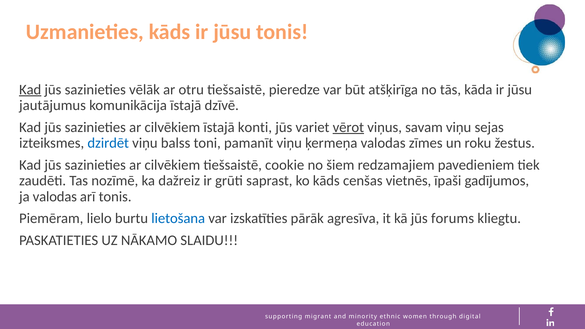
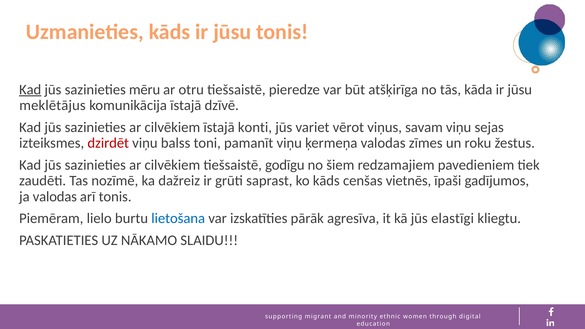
vēlāk: vēlāk -> mēru
jautājumus: jautājumus -> meklētājus
vērot underline: present -> none
dzirdēt colour: blue -> red
cookie: cookie -> godīgu
forums: forums -> elastīgi
